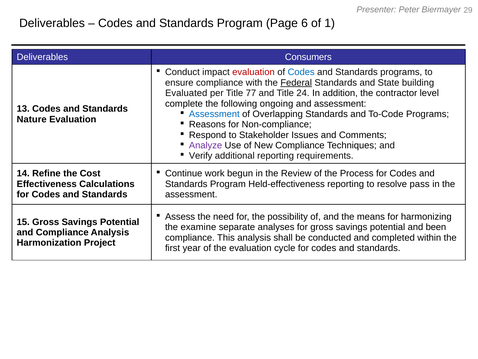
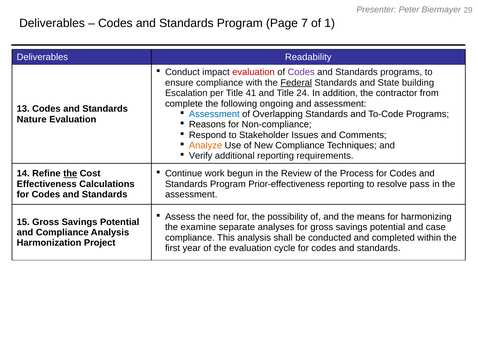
6: 6 -> 7
Consumers: Consumers -> Readability
Codes at (301, 72) colour: blue -> purple
Evaluated: Evaluated -> Escalation
77: 77 -> 41
level: level -> from
Analyze colour: purple -> orange
the at (70, 173) underline: none -> present
Held-effectiveness: Held-effectiveness -> Prior-effectiveness
been: been -> case
